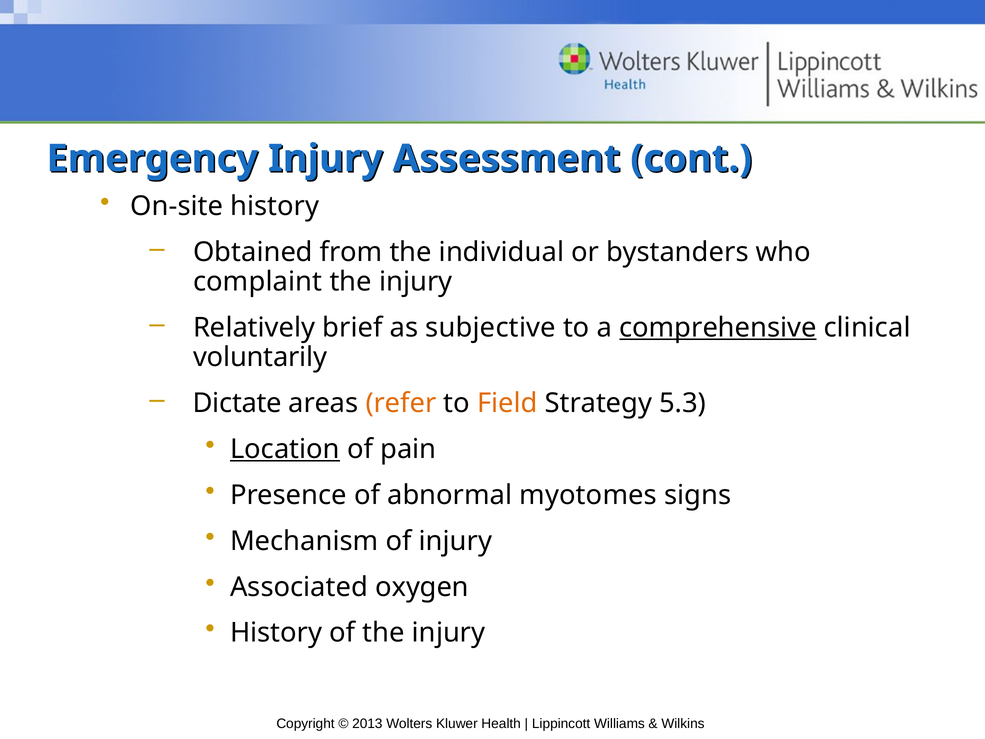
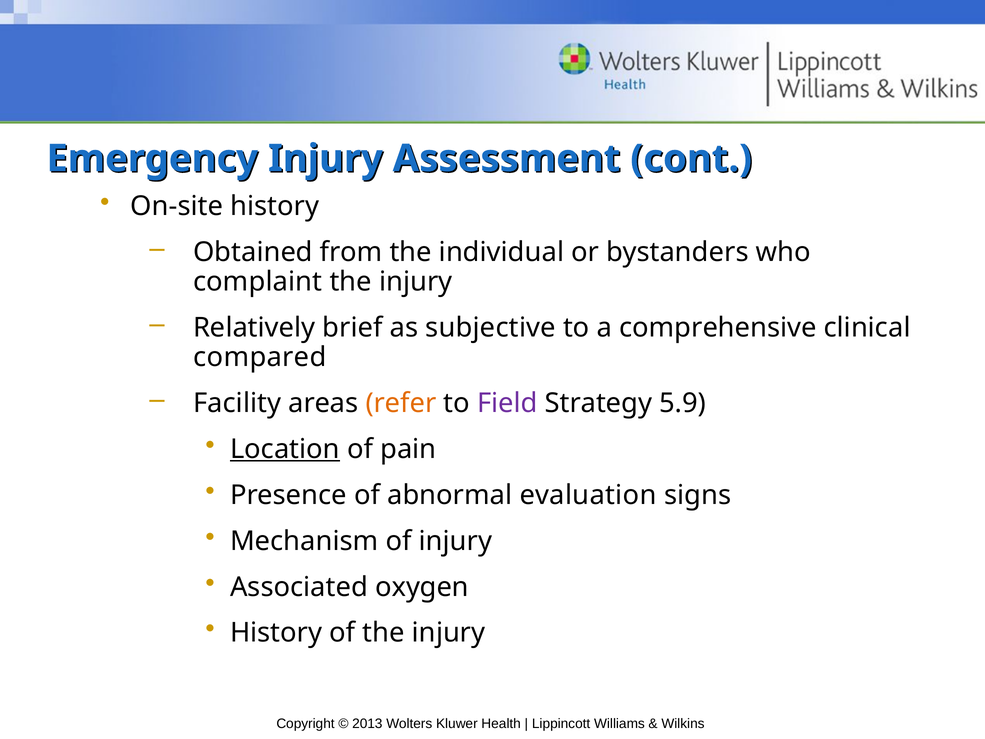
comprehensive underline: present -> none
voluntarily: voluntarily -> compared
Dictate: Dictate -> Facility
Field colour: orange -> purple
5.3: 5.3 -> 5.9
myotomes: myotomes -> evaluation
